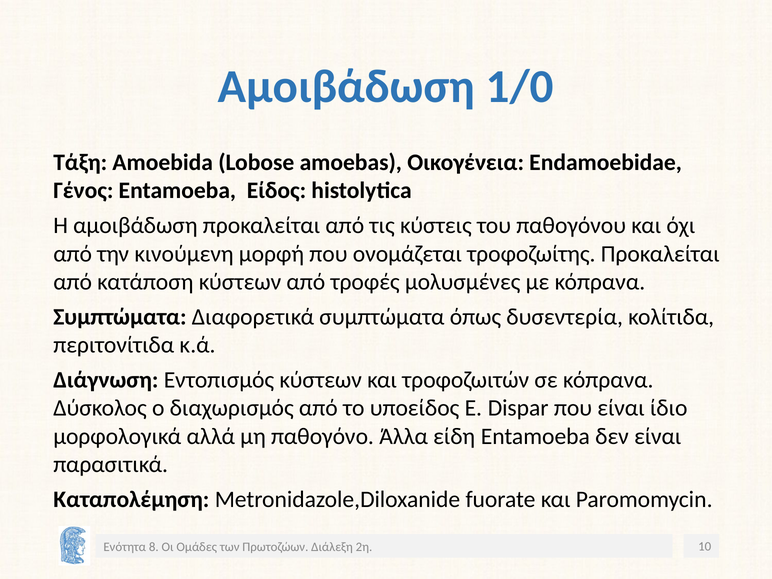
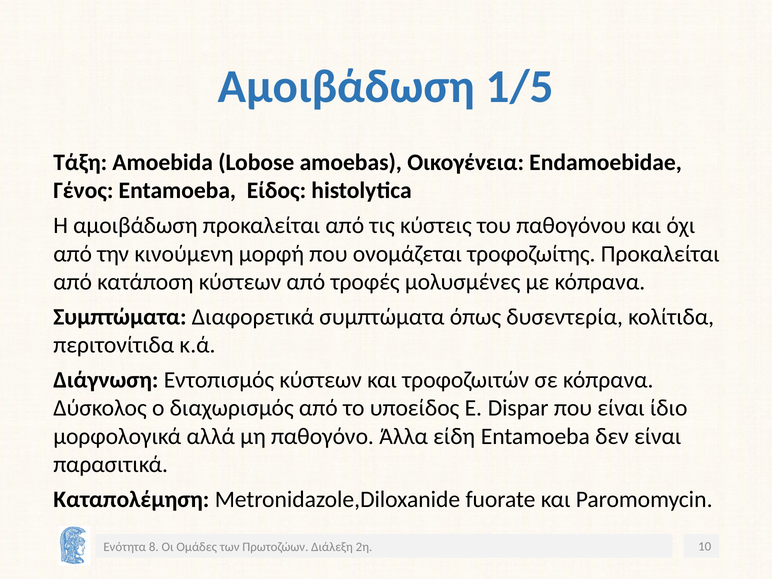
1/0: 1/0 -> 1/5
